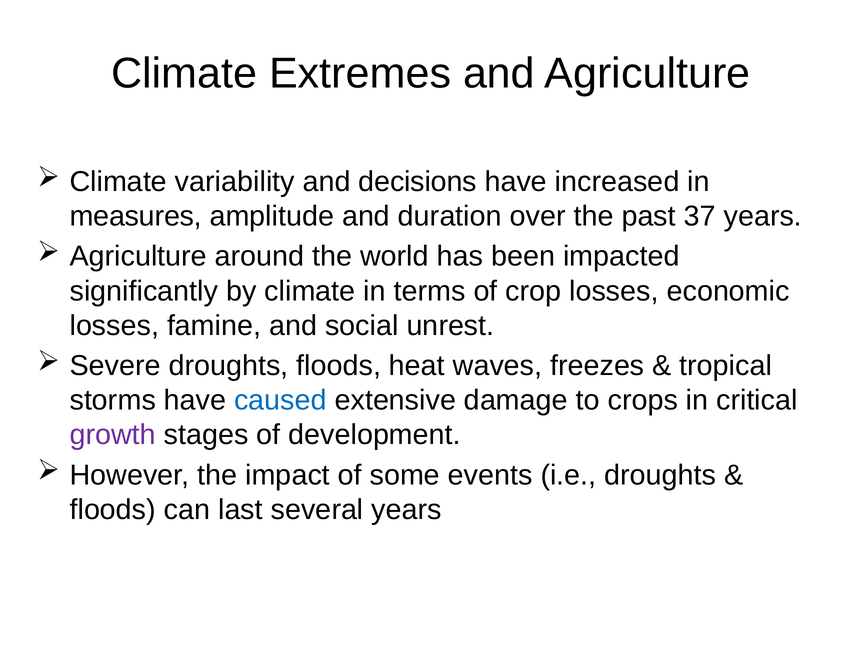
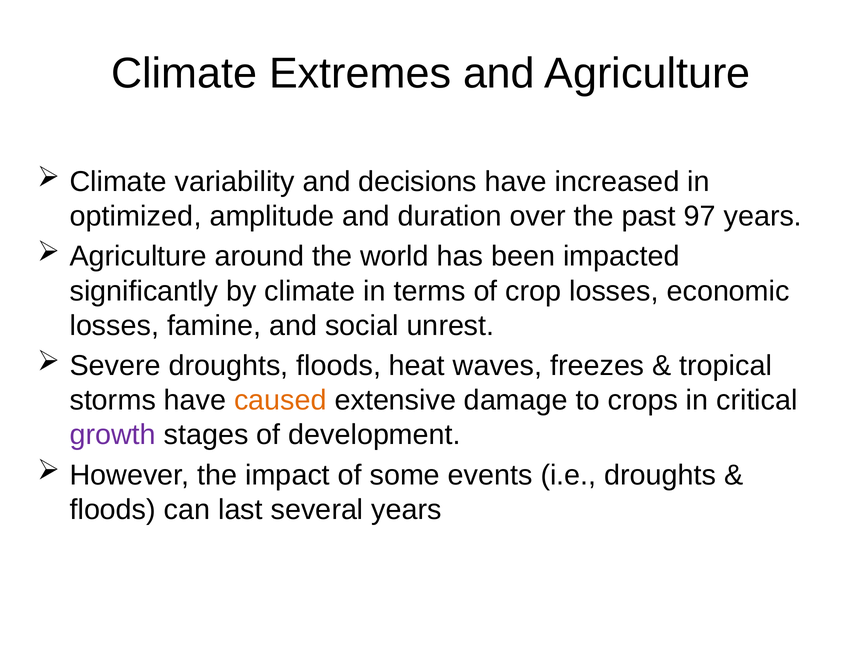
measures: measures -> optimized
37: 37 -> 97
caused colour: blue -> orange
